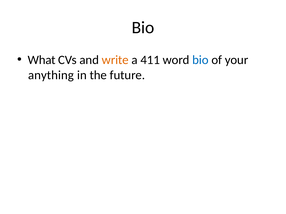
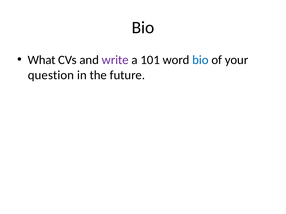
write colour: orange -> purple
411: 411 -> 101
anything: anything -> question
